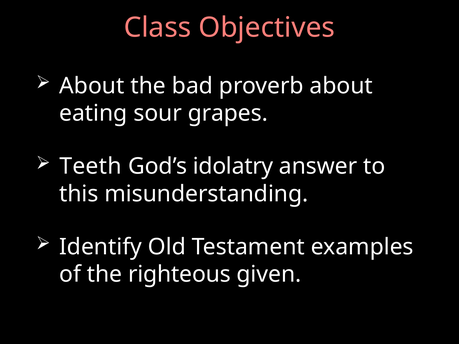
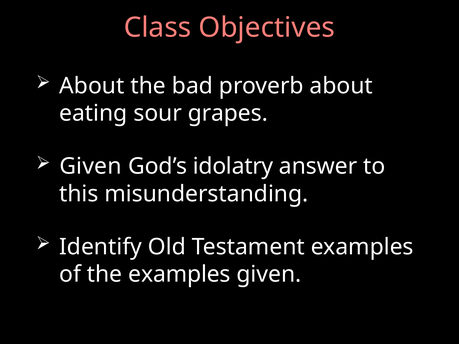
Teeth at (91, 167): Teeth -> Given
the righteous: righteous -> examples
